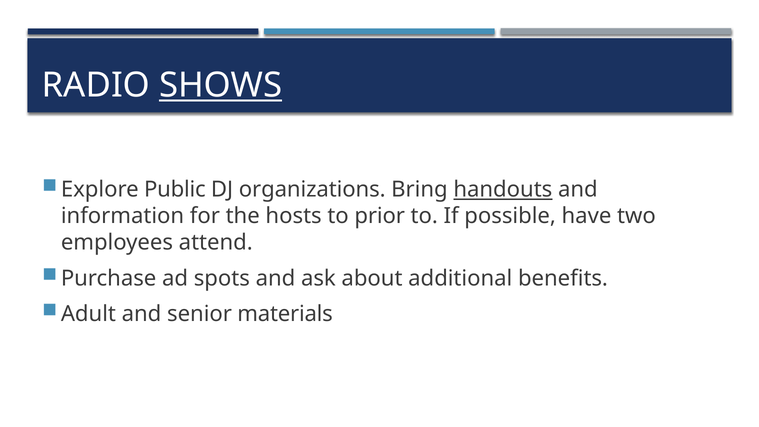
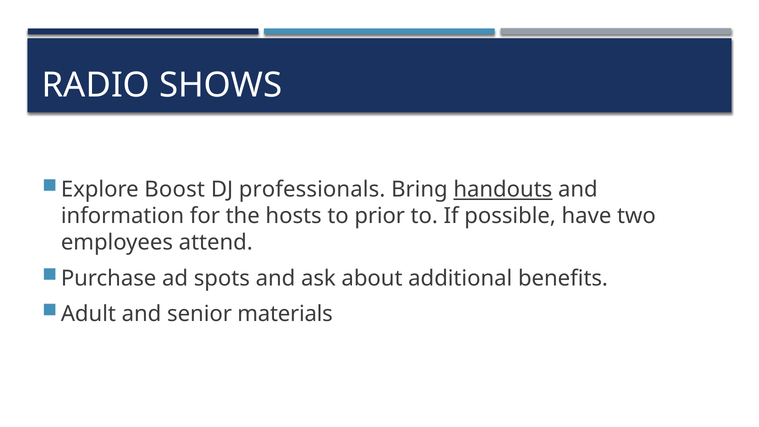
SHOWS underline: present -> none
Public: Public -> Boost
organizations: organizations -> professionals
